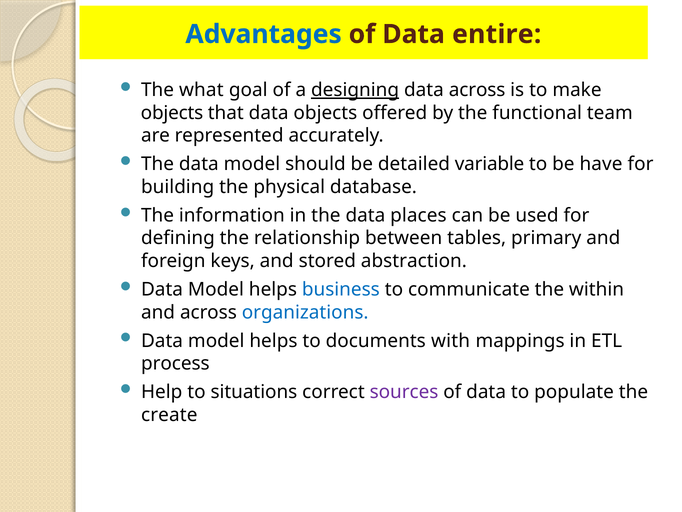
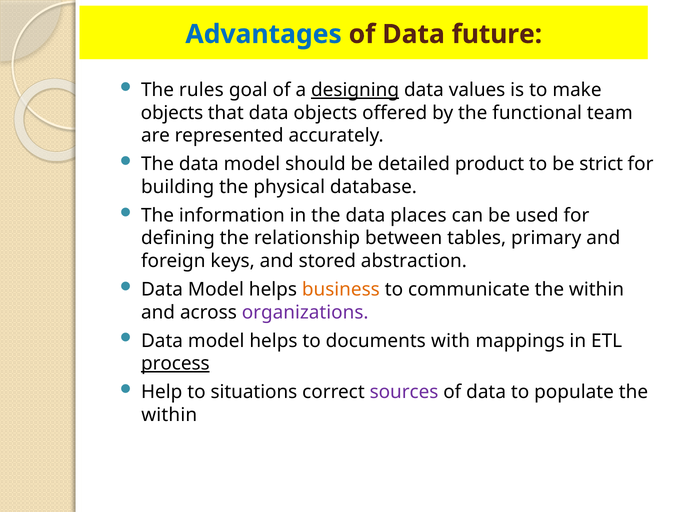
entire: entire -> future
what: what -> rules
data across: across -> values
variable: variable -> product
have: have -> strict
business colour: blue -> orange
organizations colour: blue -> purple
process underline: none -> present
create at (169, 414): create -> within
